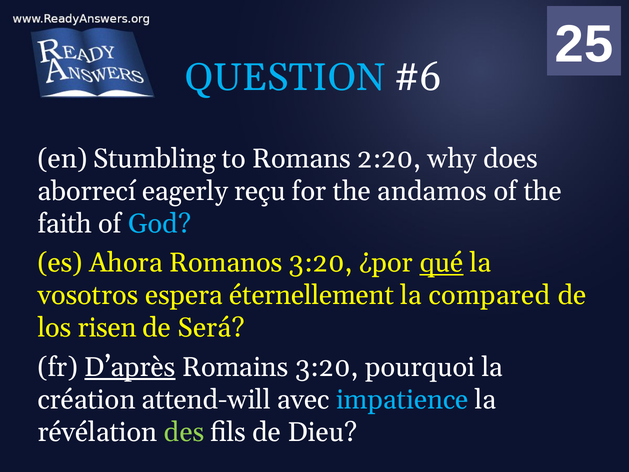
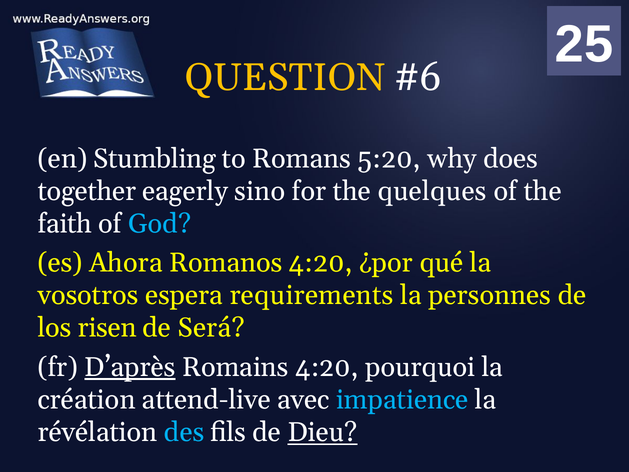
QUESTION colour: light blue -> yellow
2:20: 2:20 -> 5:20
aborrecí: aborrecí -> together
reçu: reçu -> sino
andamos: andamos -> quelques
Romanos 3:20: 3:20 -> 4:20
qué underline: present -> none
éternellement: éternellement -> requirements
compared: compared -> personnes
Romains 3:20: 3:20 -> 4:20
attend-will: attend-will -> attend-live
des colour: light green -> light blue
Dieu underline: none -> present
